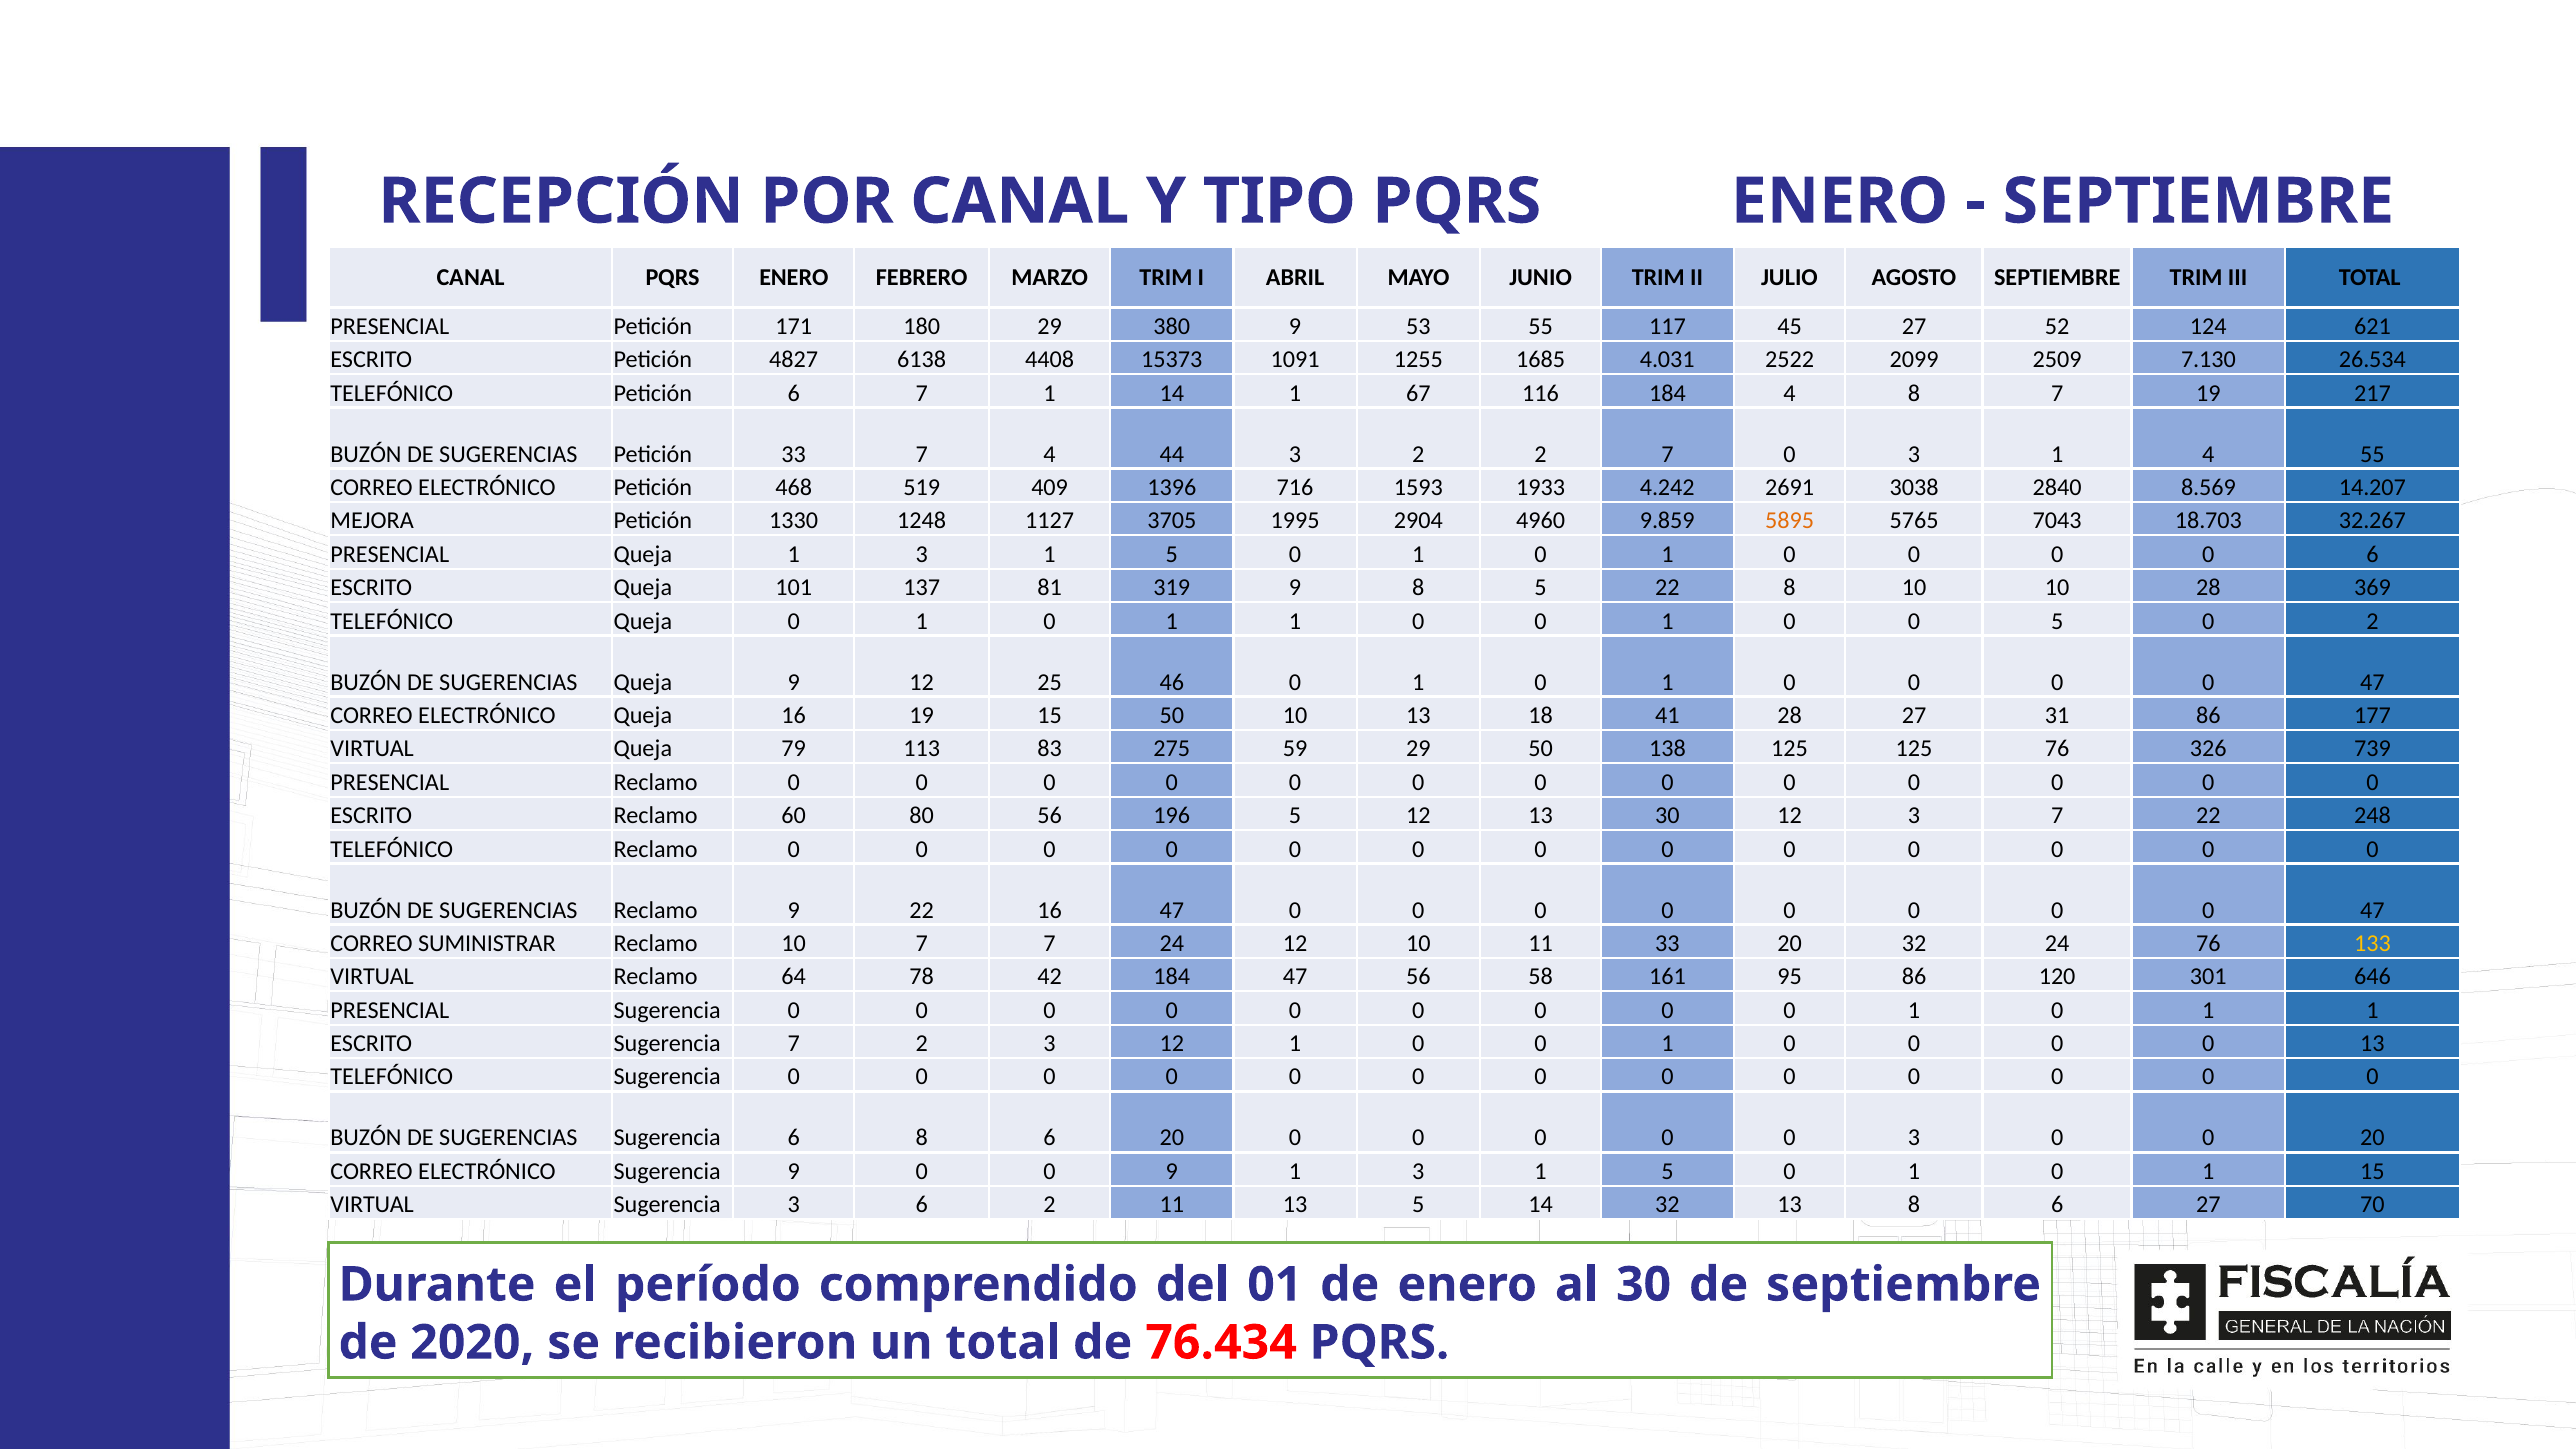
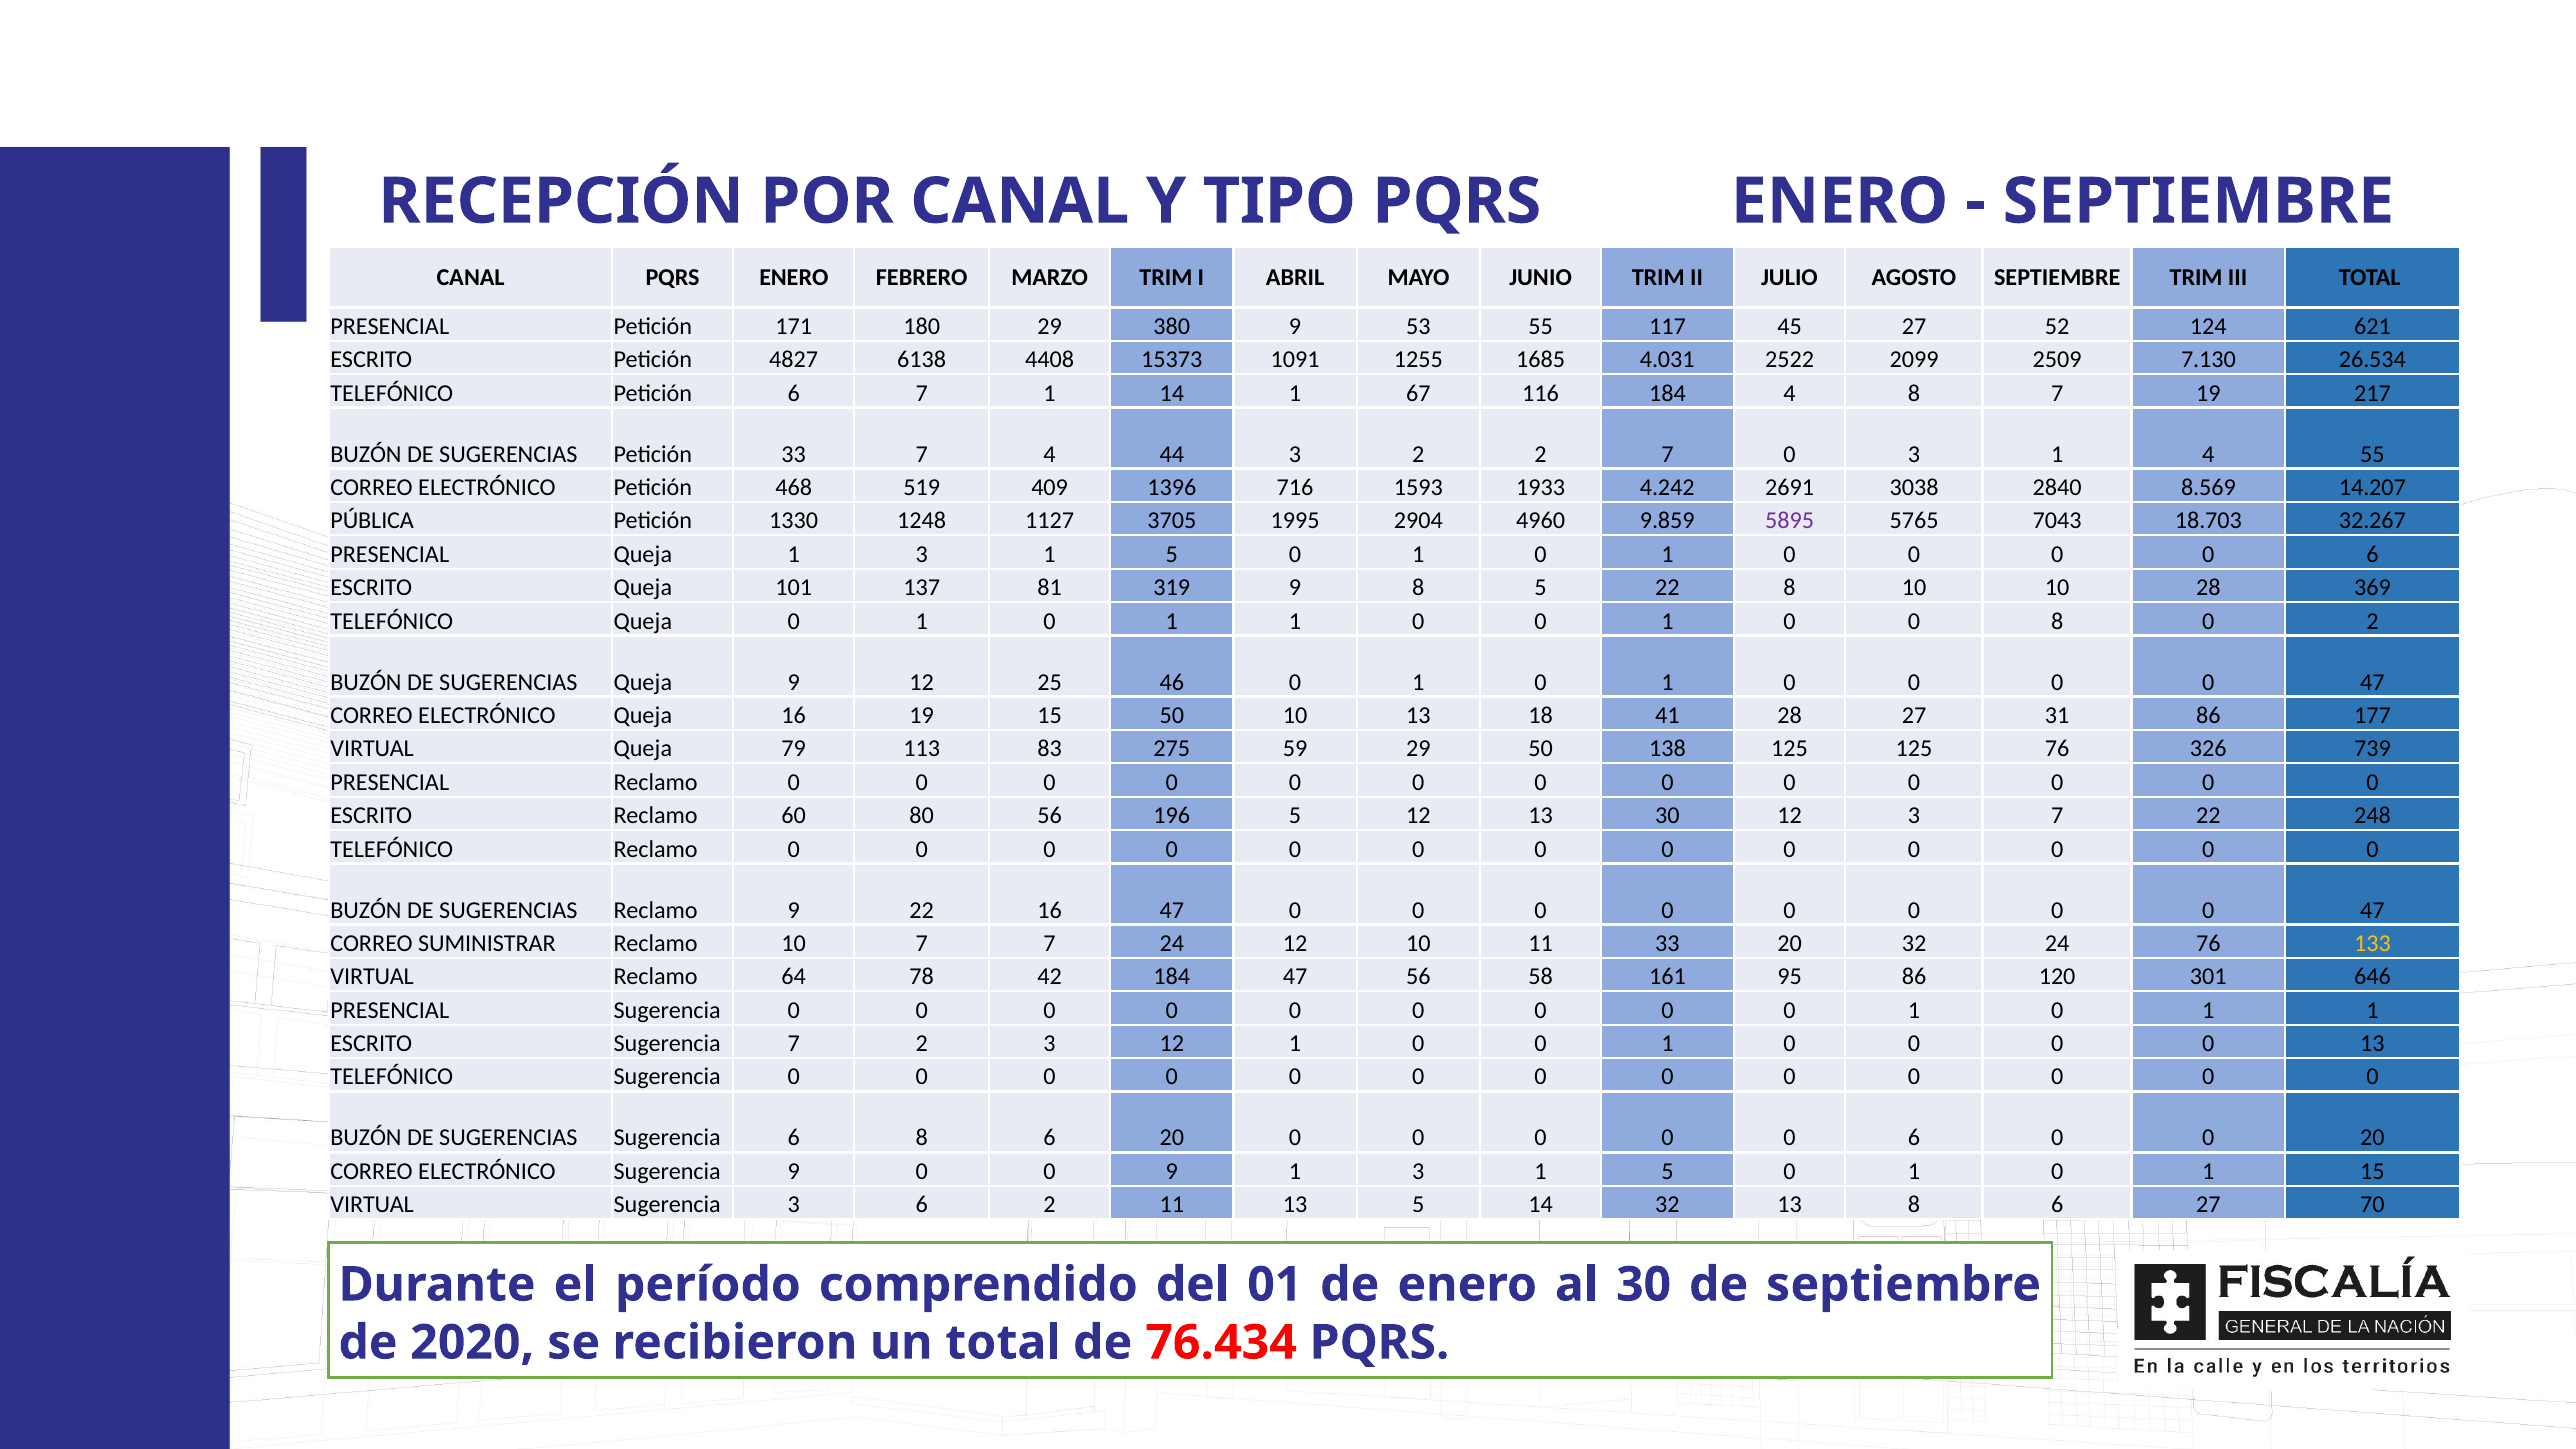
MEJORA: MEJORA -> PÚBLICA
5895 colour: orange -> purple
0 5: 5 -> 8
3 at (1914, 1138): 3 -> 6
